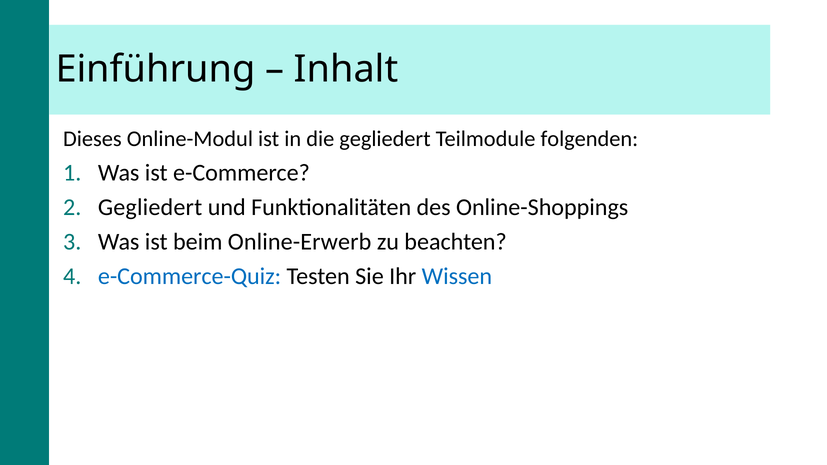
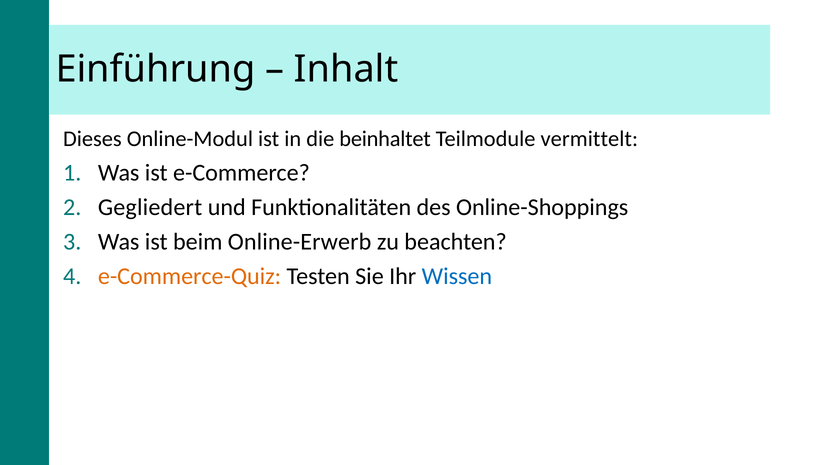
die gegliedert: gegliedert -> beinhaltet
folgenden: folgenden -> vermittelt
e-Commerce-Quiz colour: blue -> orange
